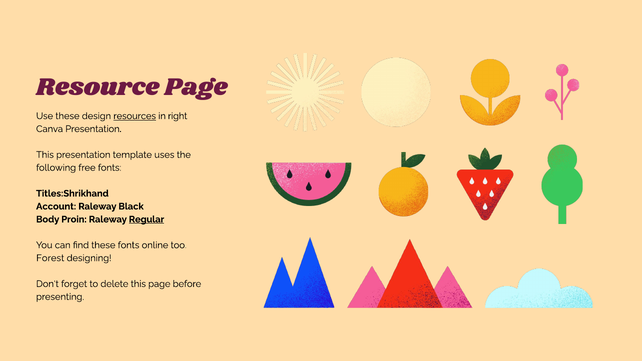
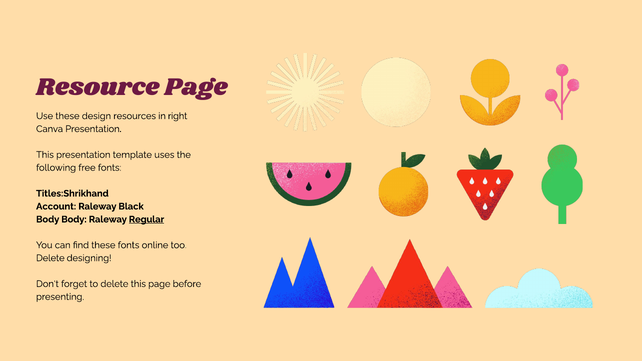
resources underline: present -> none
Body Proin: Proin -> Body
Forest at (50, 258): Forest -> Delete
